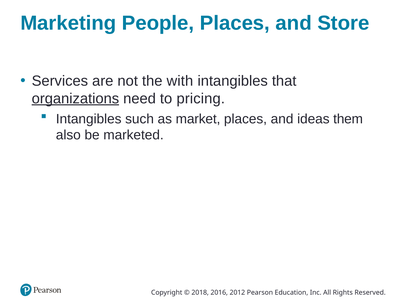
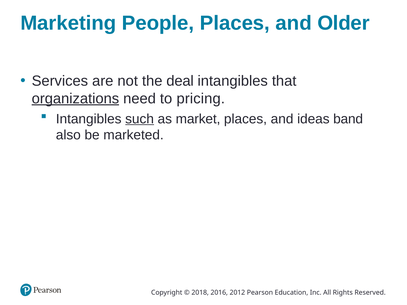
Store: Store -> Older
with: with -> deal
such underline: none -> present
them: them -> band
